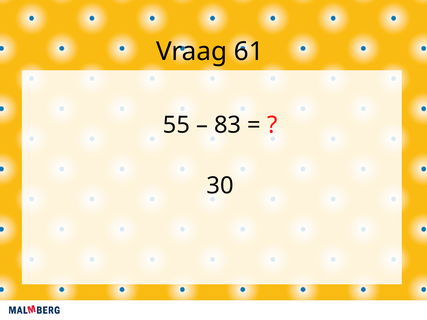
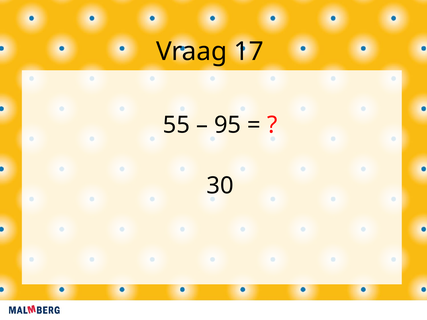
61: 61 -> 17
83: 83 -> 95
